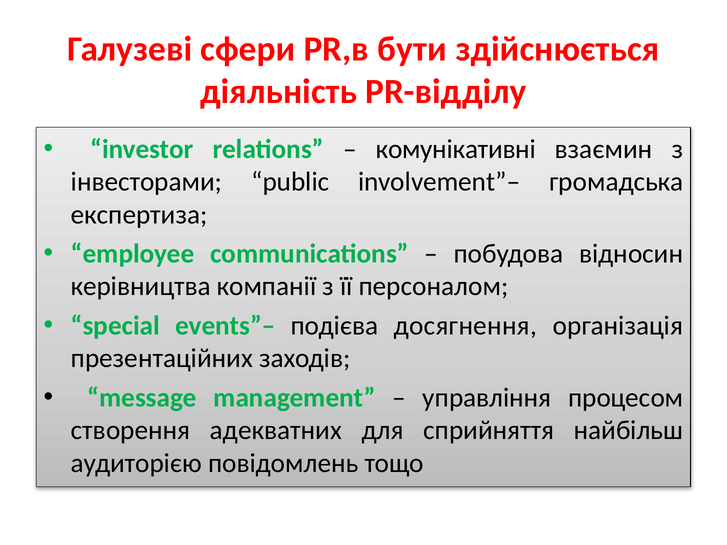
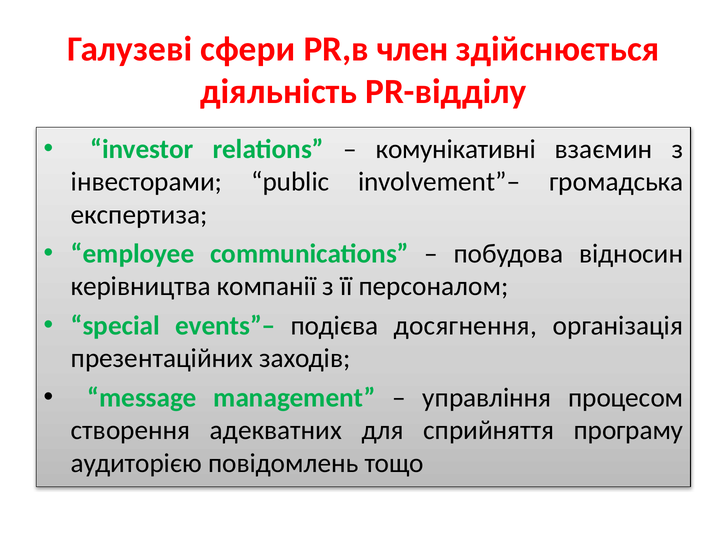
бути: бути -> член
найбільш: найбільш -> програму
